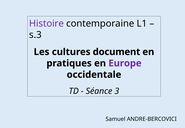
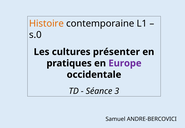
Histoire colour: purple -> orange
s.3: s.3 -> s.0
document: document -> présenter
